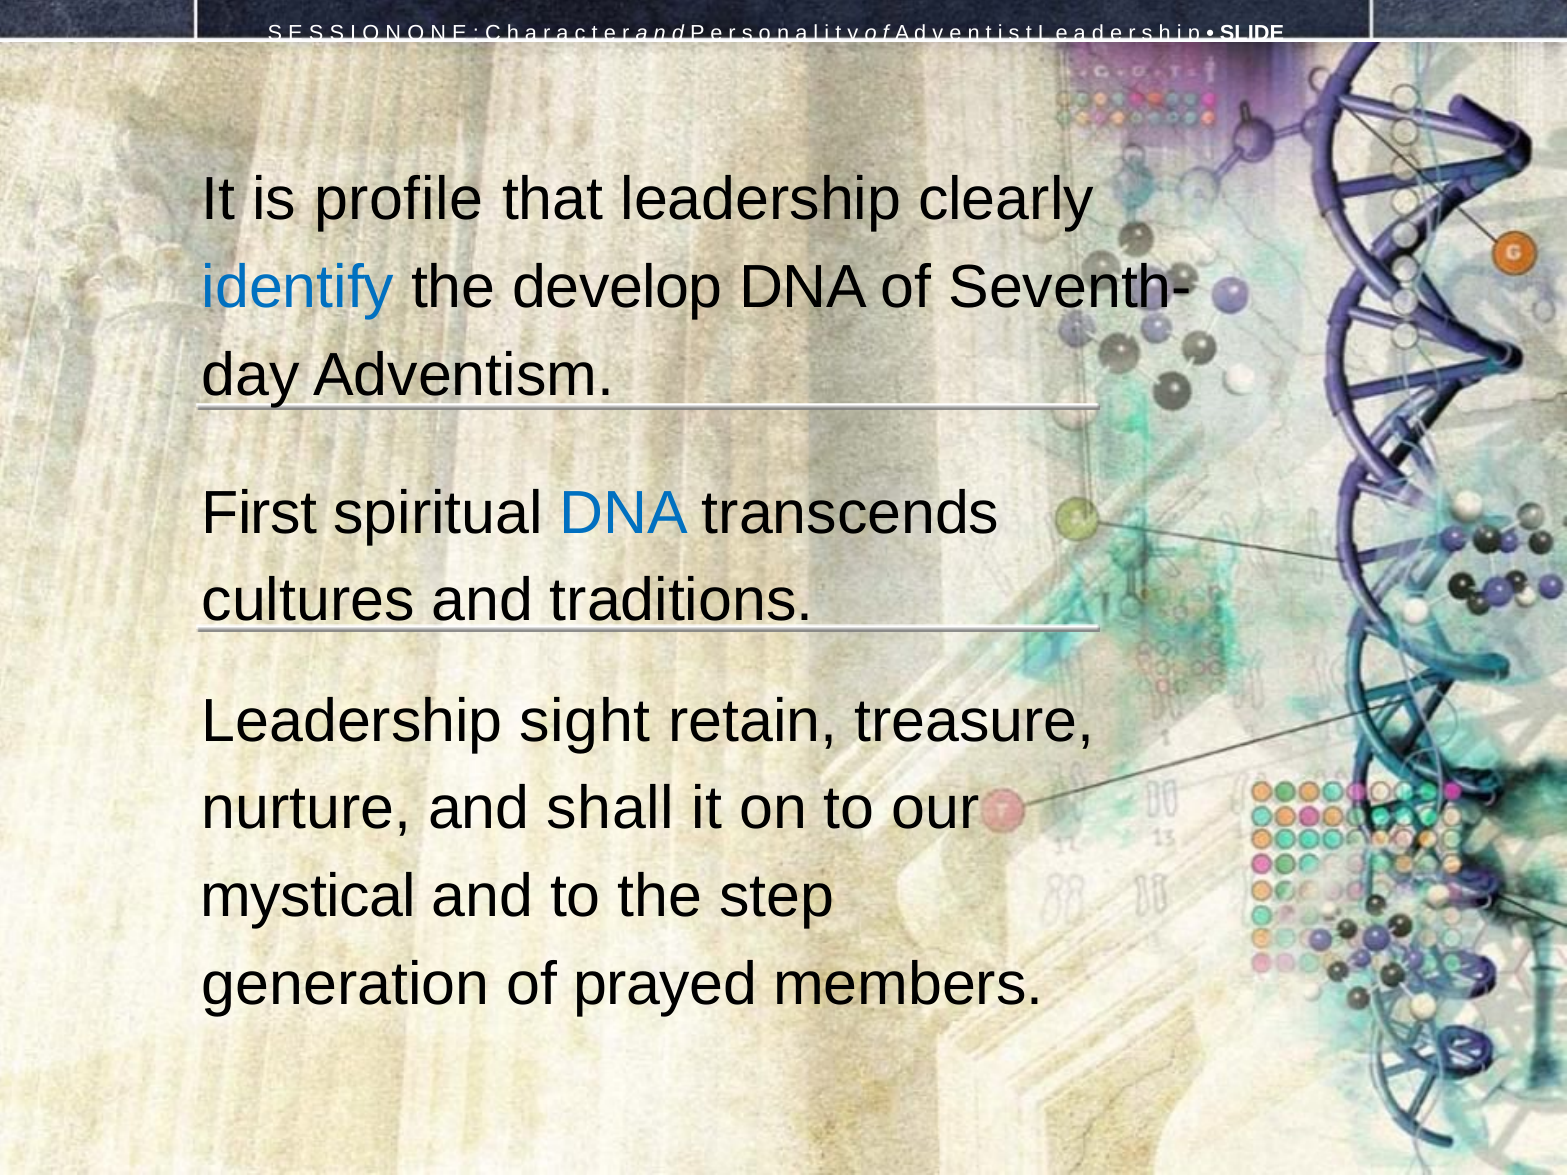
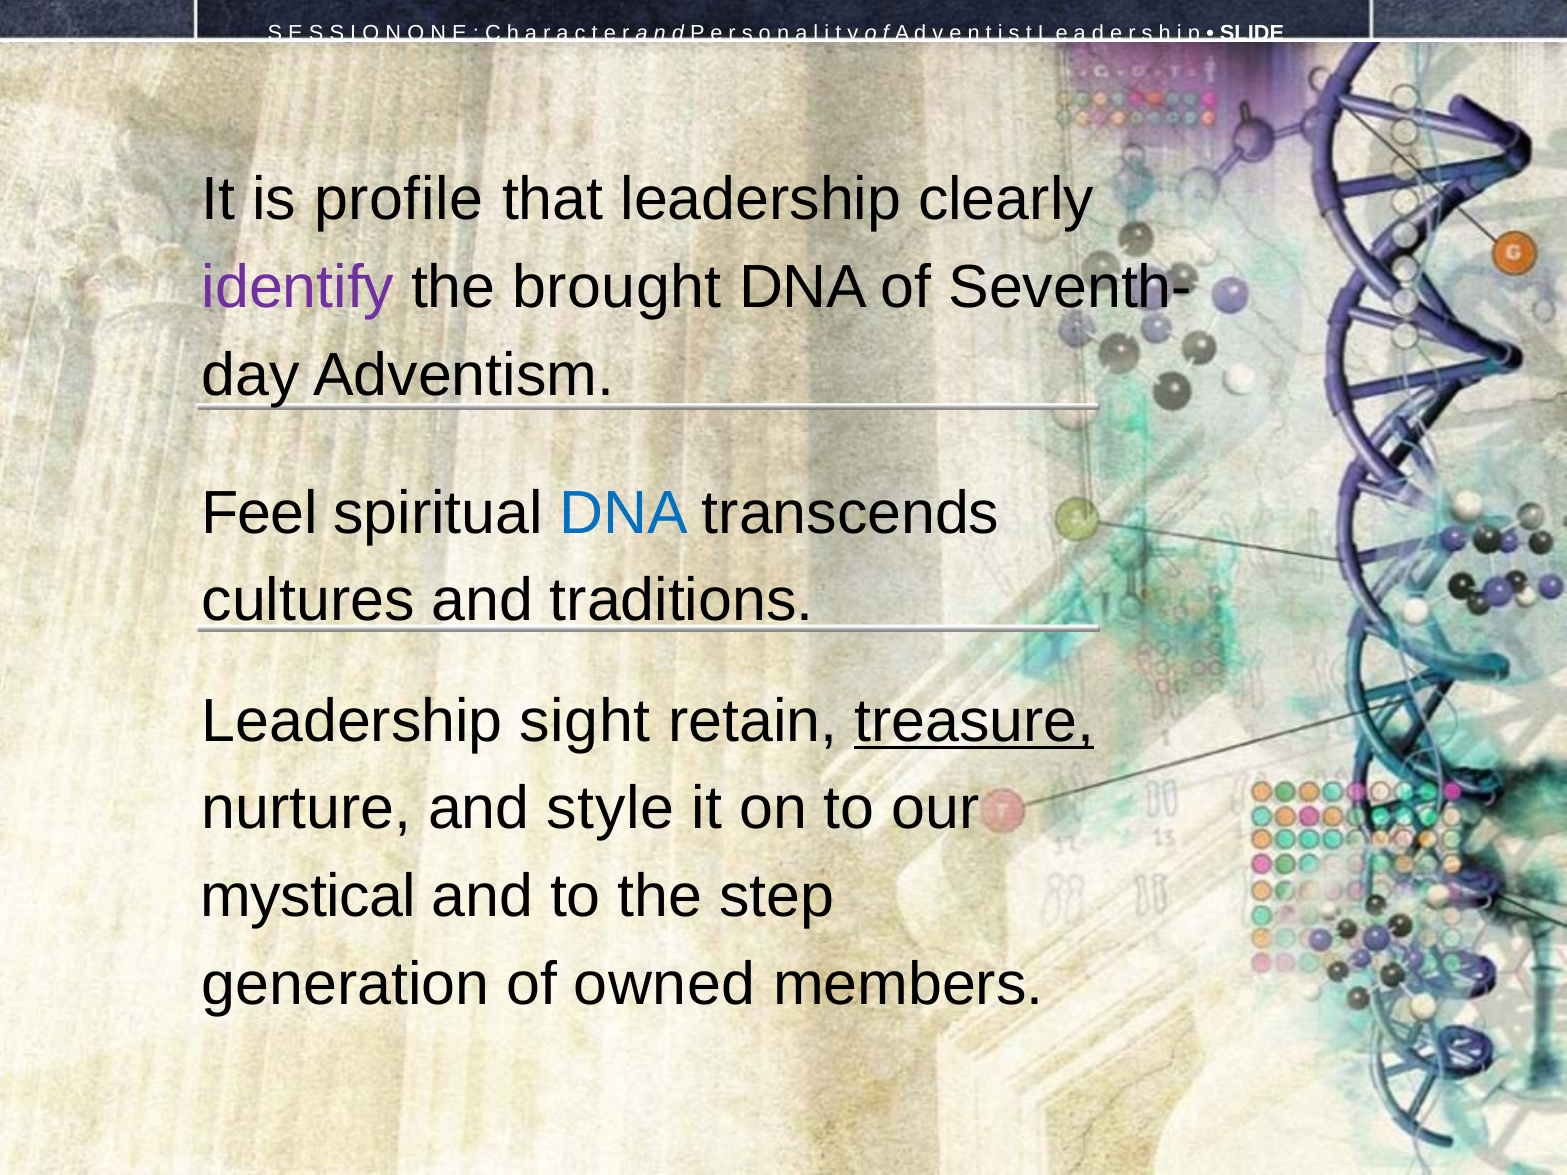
identify colour: blue -> purple
develop: develop -> brought
First: First -> Feel
treasure underline: none -> present
shall: shall -> style
prayed: prayed -> owned
